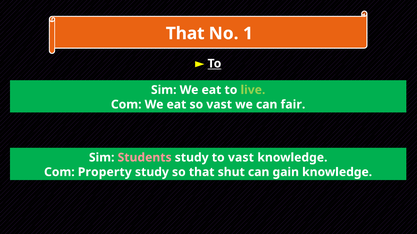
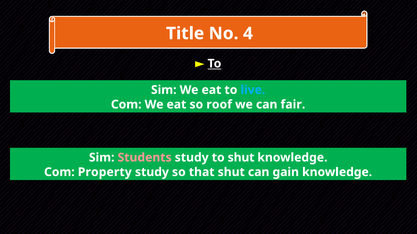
That at (185, 34): That -> Title
1: 1 -> 4
live colour: light green -> light blue
so vast: vast -> roof
to vast: vast -> shut
